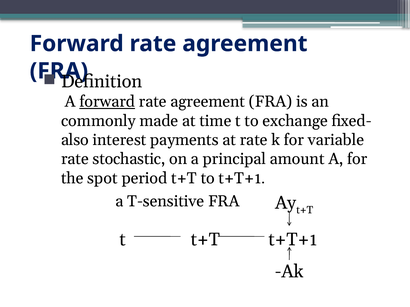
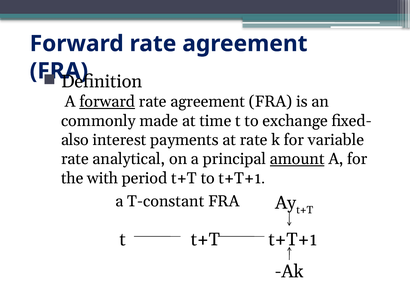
stochastic: stochastic -> analytical
amount underline: none -> present
spot: spot -> with
T-sensitive: T-sensitive -> T-constant
